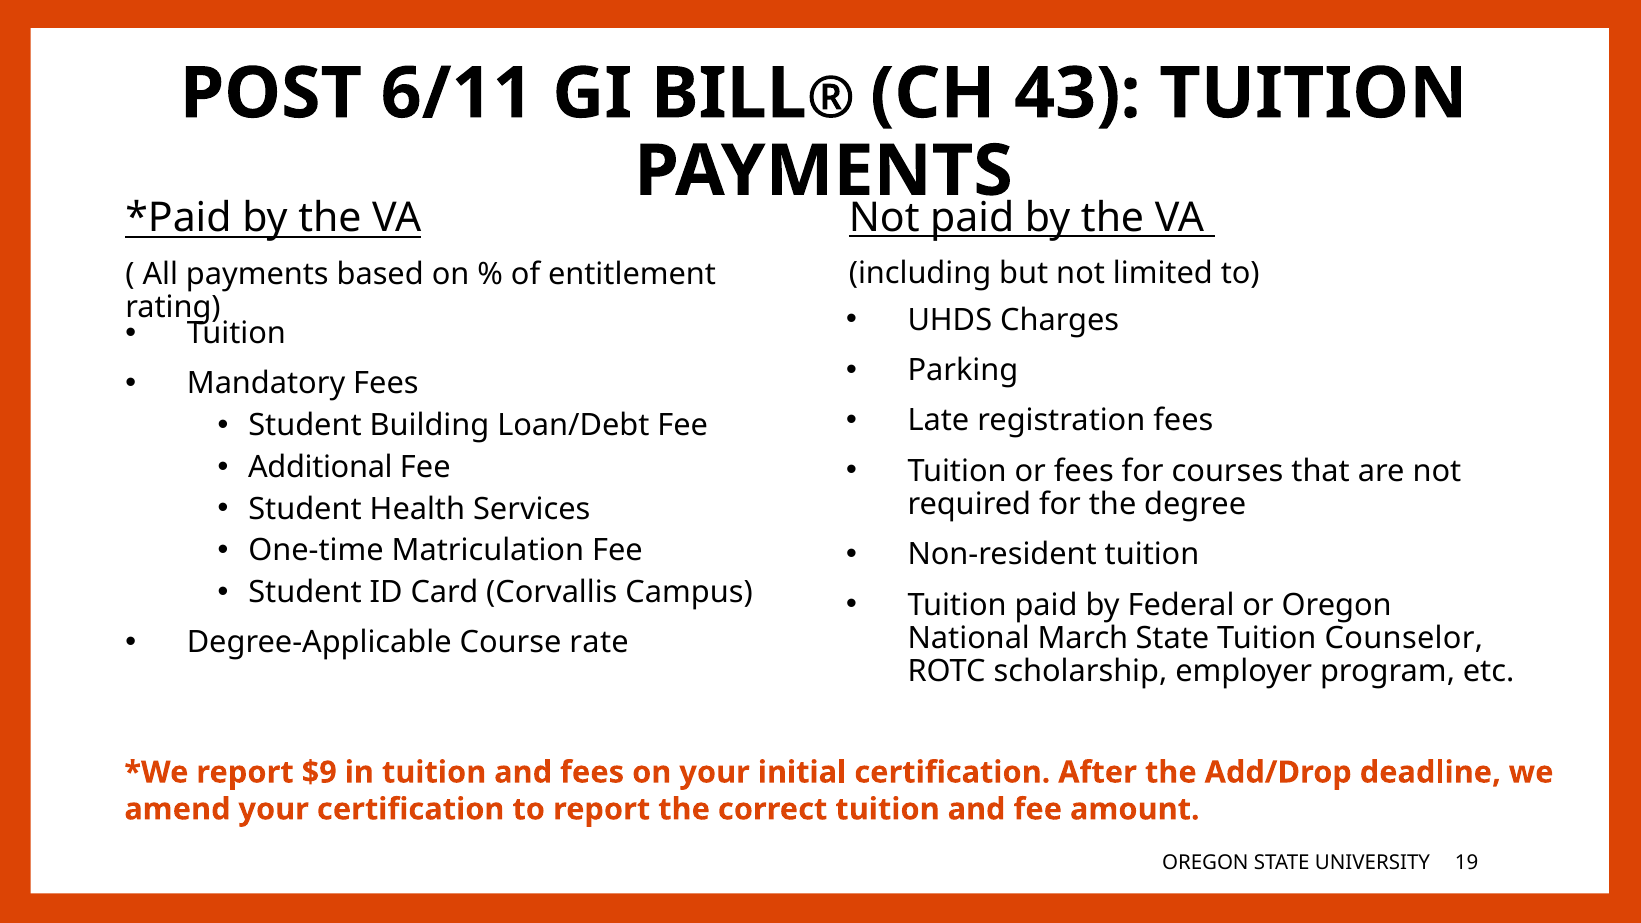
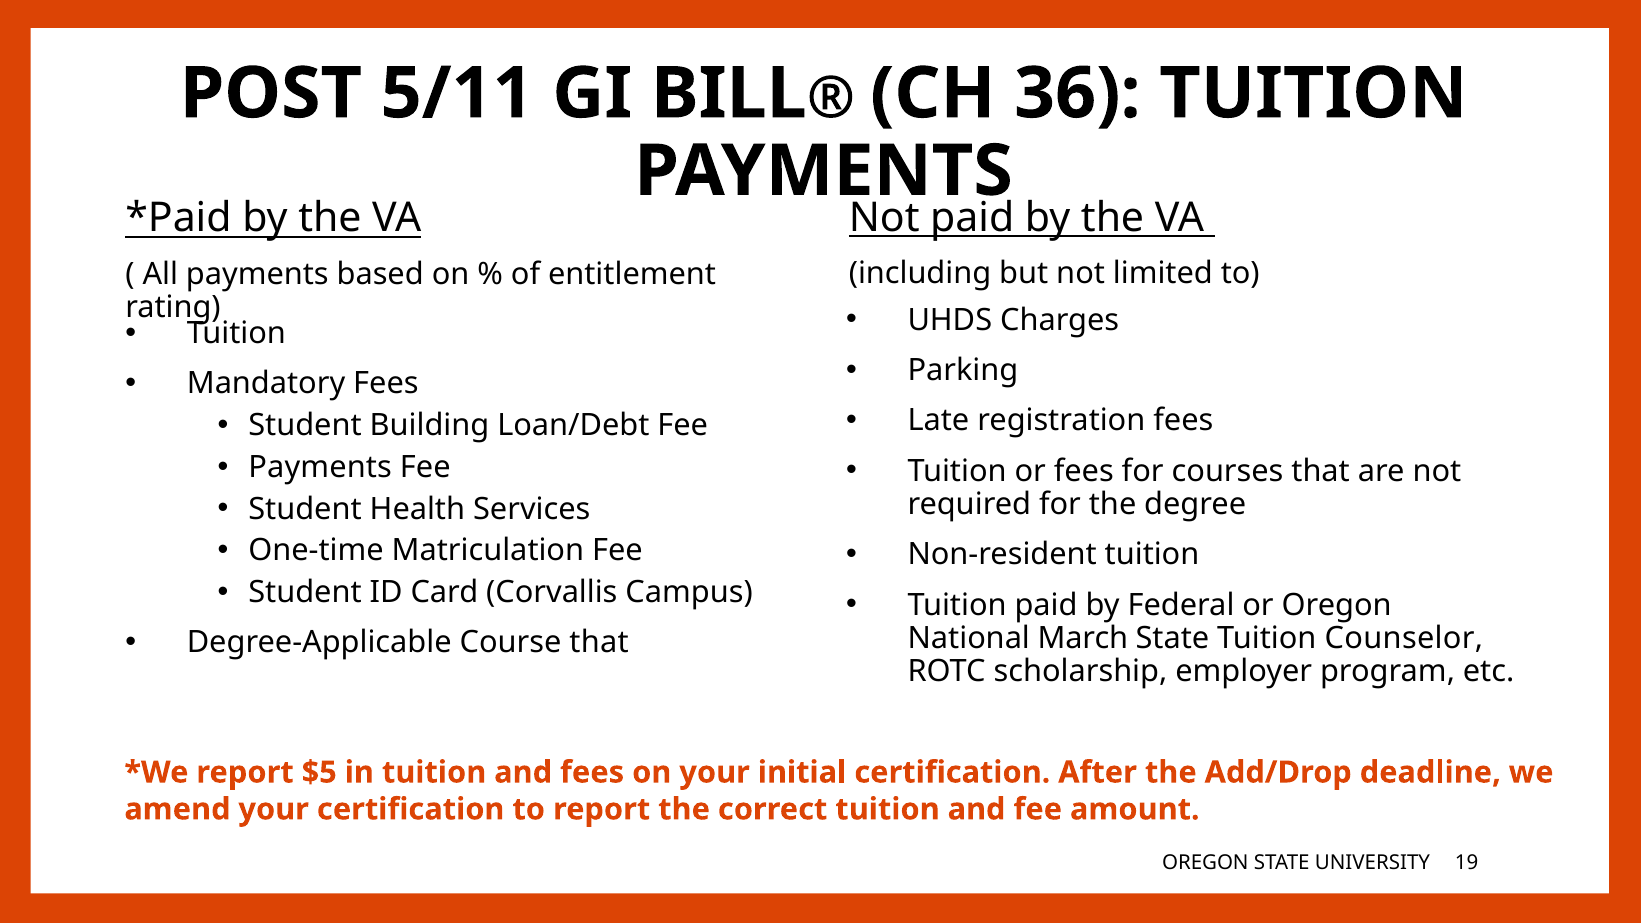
6/11: 6/11 -> 5/11
43: 43 -> 36
Additional at (320, 467): Additional -> Payments
Course rate: rate -> that
$9: $9 -> $5
